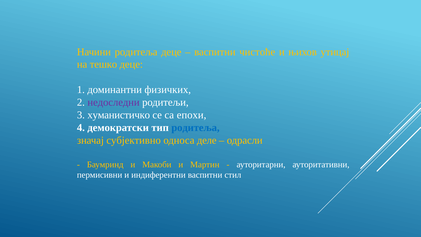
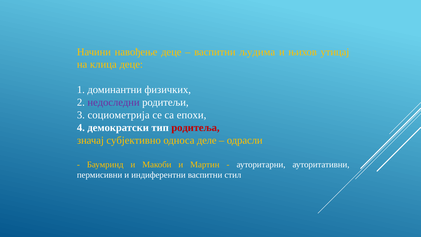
Начини родитеља: родитеља -> навођење
чистоће: чистоће -> људима
тешко: тешко -> клица
хуманистичко: хуманистичко -> социометрија
родитеља at (195, 128) colour: blue -> red
